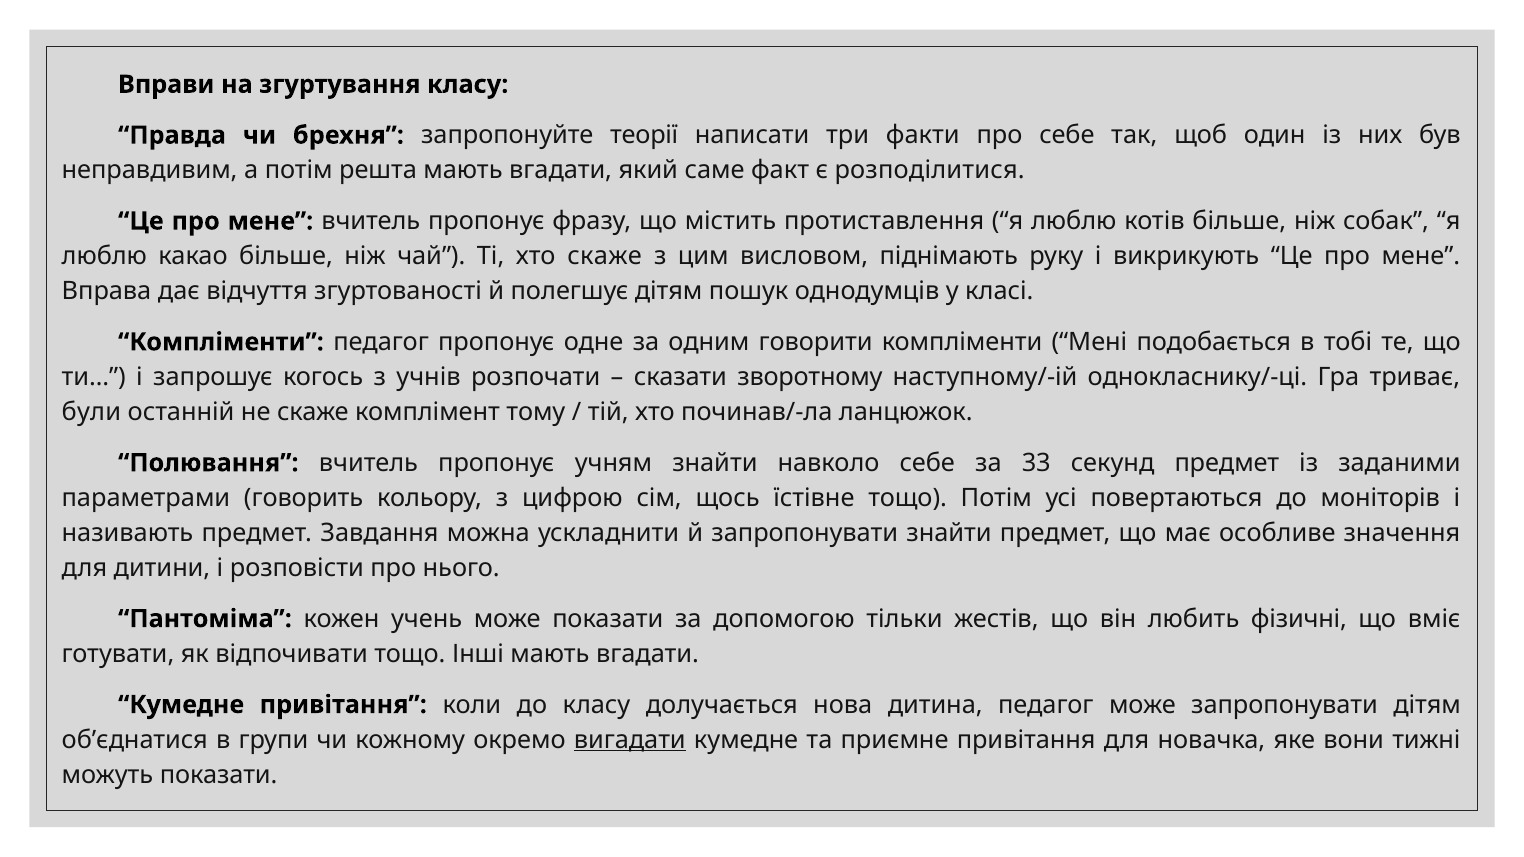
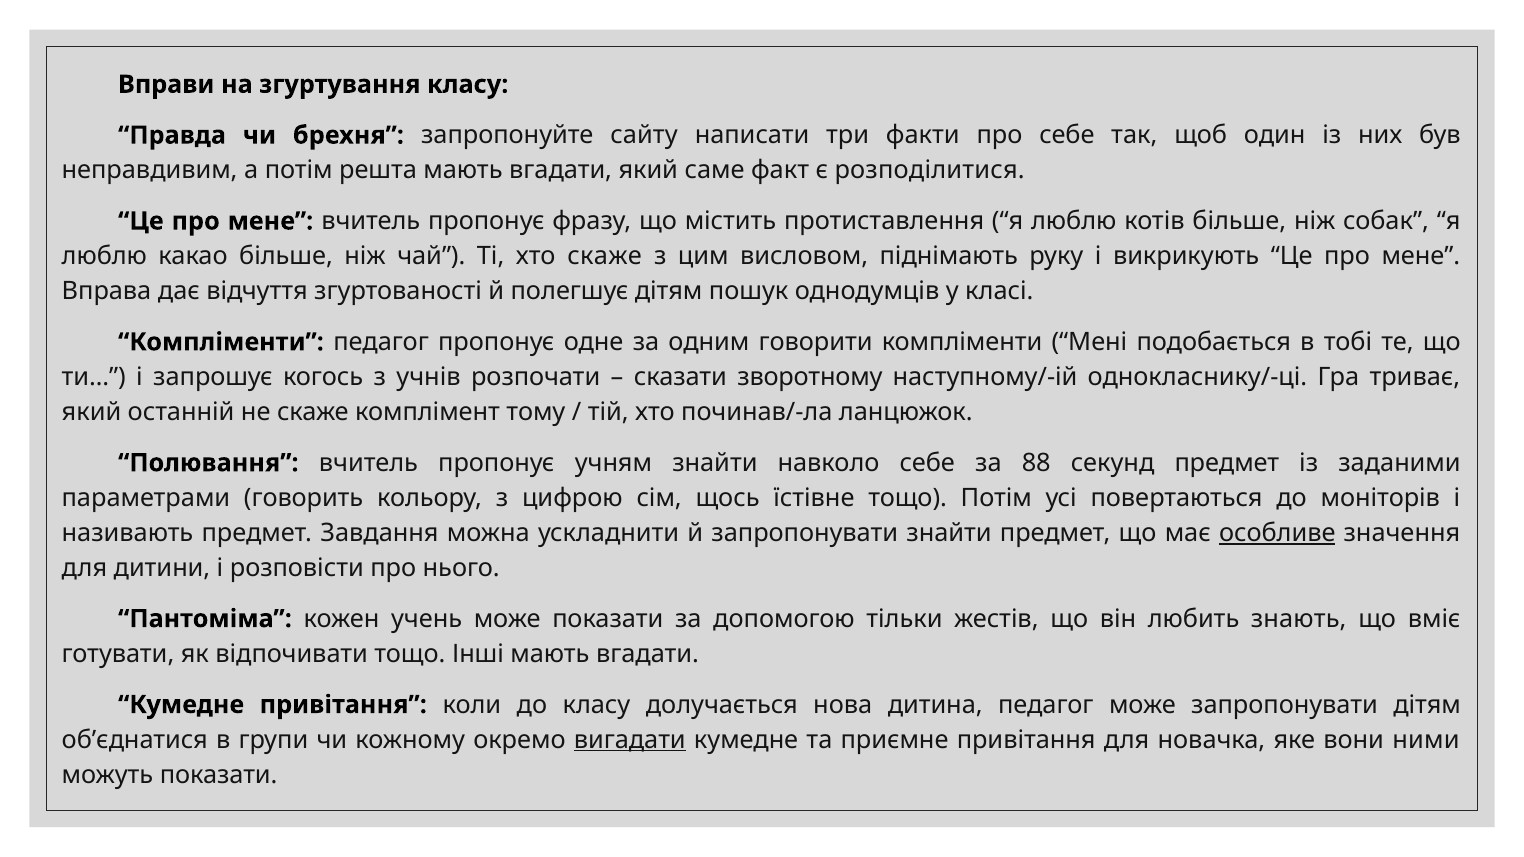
теорії: теорії -> сайту
були at (91, 412): були -> який
33: 33 -> 88
особливе underline: none -> present
фізичні: фізичні -> знають
тижні: тижні -> ними
